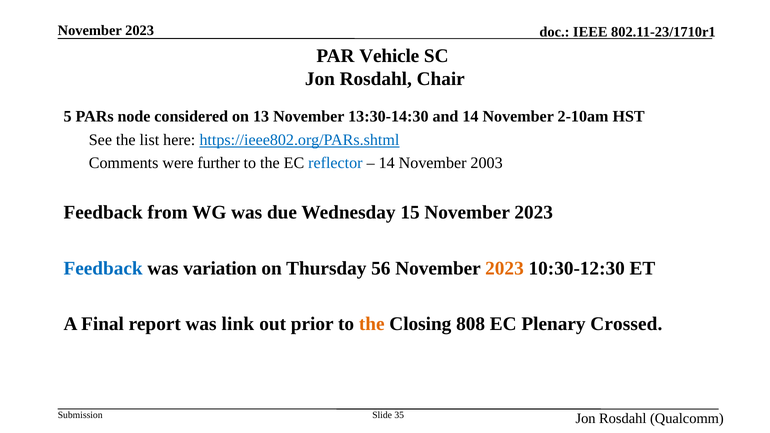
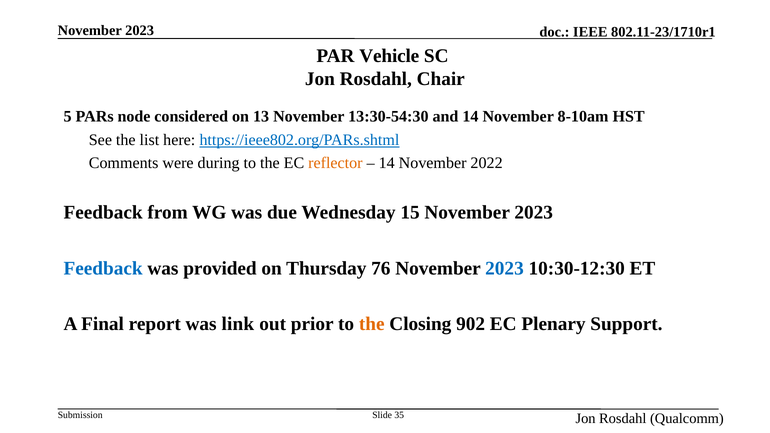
13:30-14:30: 13:30-14:30 -> 13:30-54:30
2-10am: 2-10am -> 8-10am
further: further -> during
reflector colour: blue -> orange
2003: 2003 -> 2022
variation: variation -> provided
56: 56 -> 76
2023 at (504, 268) colour: orange -> blue
808: 808 -> 902
Crossed: Crossed -> Support
